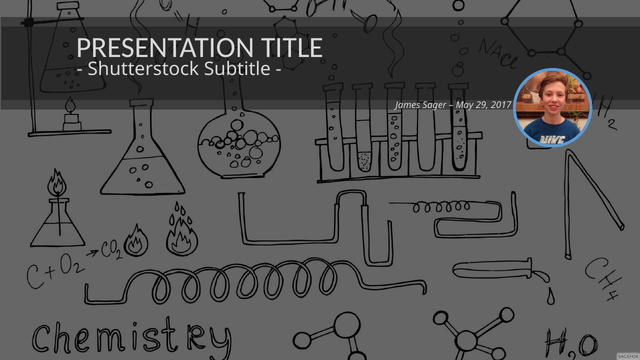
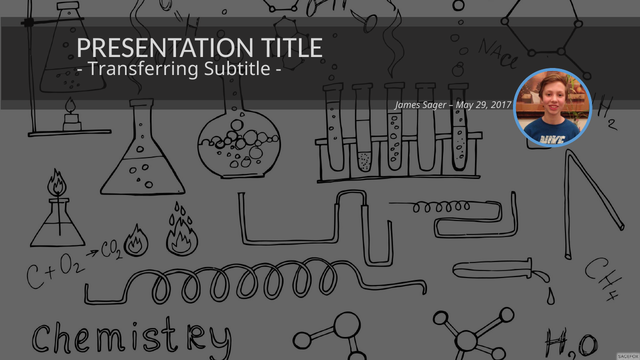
Shutterstock: Shutterstock -> Transferring
